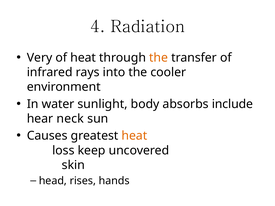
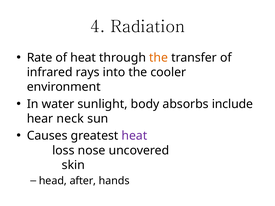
Very: Very -> Rate
heat at (134, 136) colour: orange -> purple
keep: keep -> nose
rises: rises -> after
